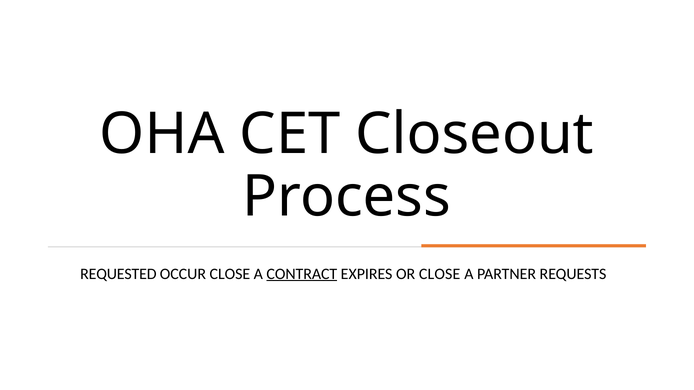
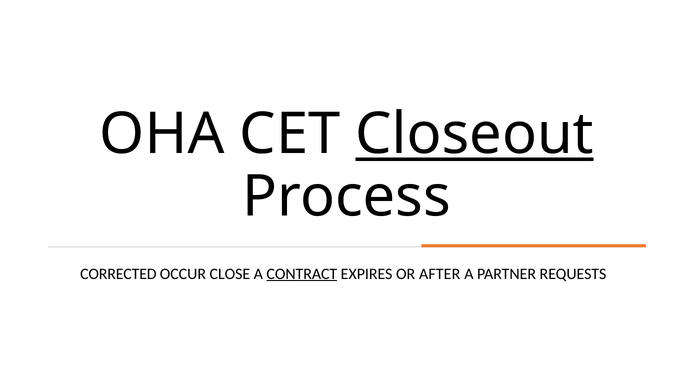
Closeout underline: none -> present
REQUESTED: REQUESTED -> CORRECTED
OR CLOSE: CLOSE -> AFTER
